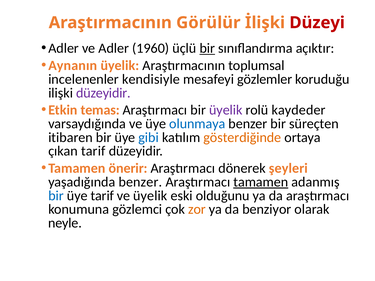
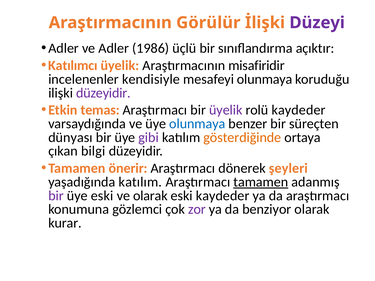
Düzeyi colour: red -> purple
1960: 1960 -> 1986
bir at (207, 48) underline: present -> none
Aynanın: Aynanın -> Katılımcı
toplumsal: toplumsal -> misafiridir
mesafeyi gözlemler: gözlemler -> olunmaya
itibaren: itibaren -> dünyası
gibi colour: blue -> purple
çıkan tarif: tarif -> bilgi
yaşadığında benzer: benzer -> katılım
bir at (56, 196) colour: blue -> purple
üye tarif: tarif -> eski
ve üyelik: üyelik -> olarak
eski olduğunu: olduğunu -> kaydeder
zor colour: orange -> purple
neyle: neyle -> kurar
